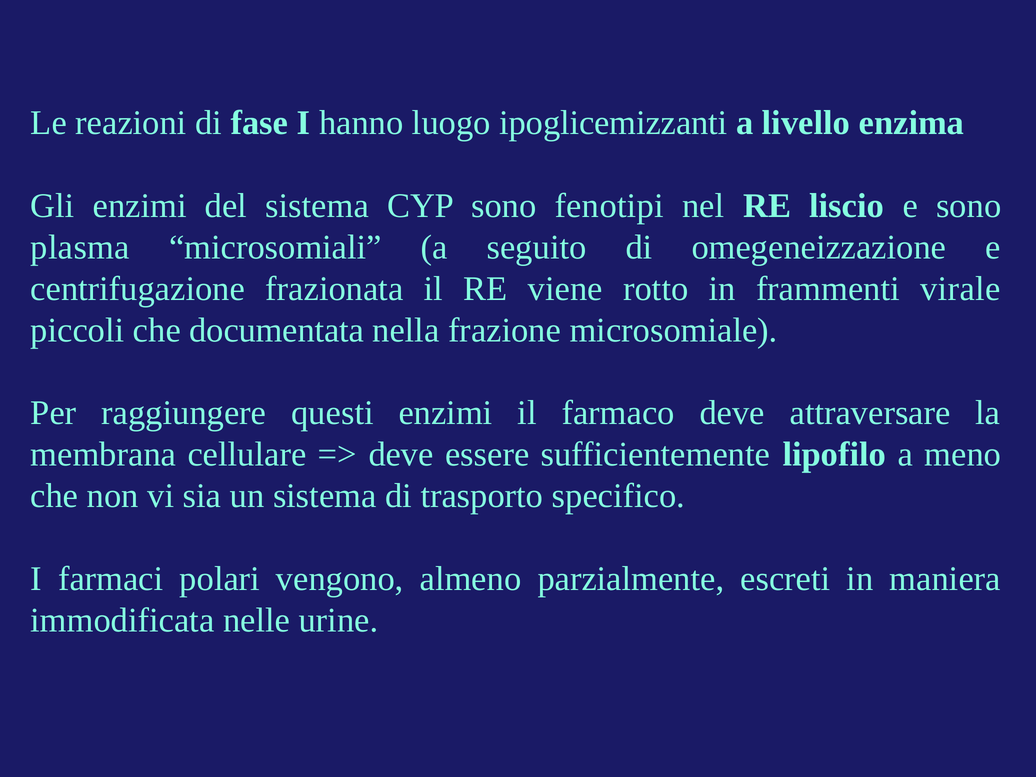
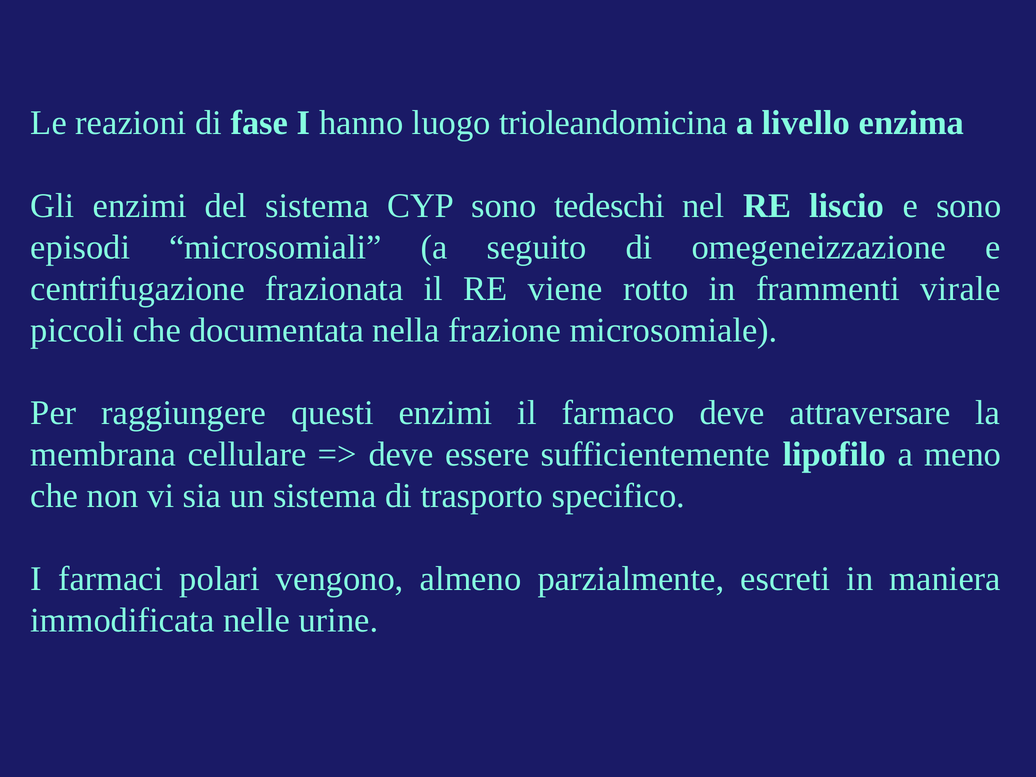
ipoglicemizzanti: ipoglicemizzanti -> trioleandomicina
fenotipi: fenotipi -> tedeschi
plasma: plasma -> episodi
